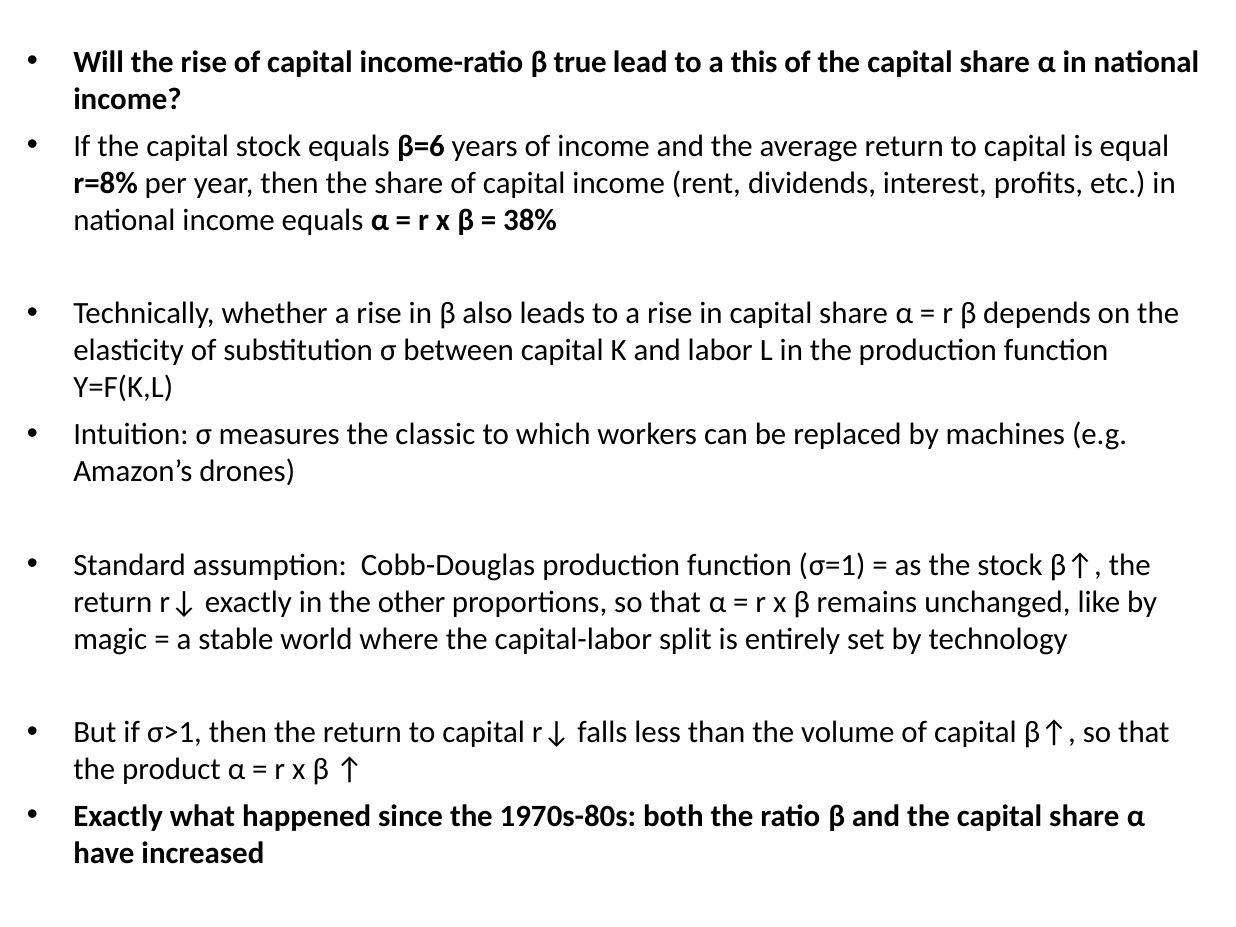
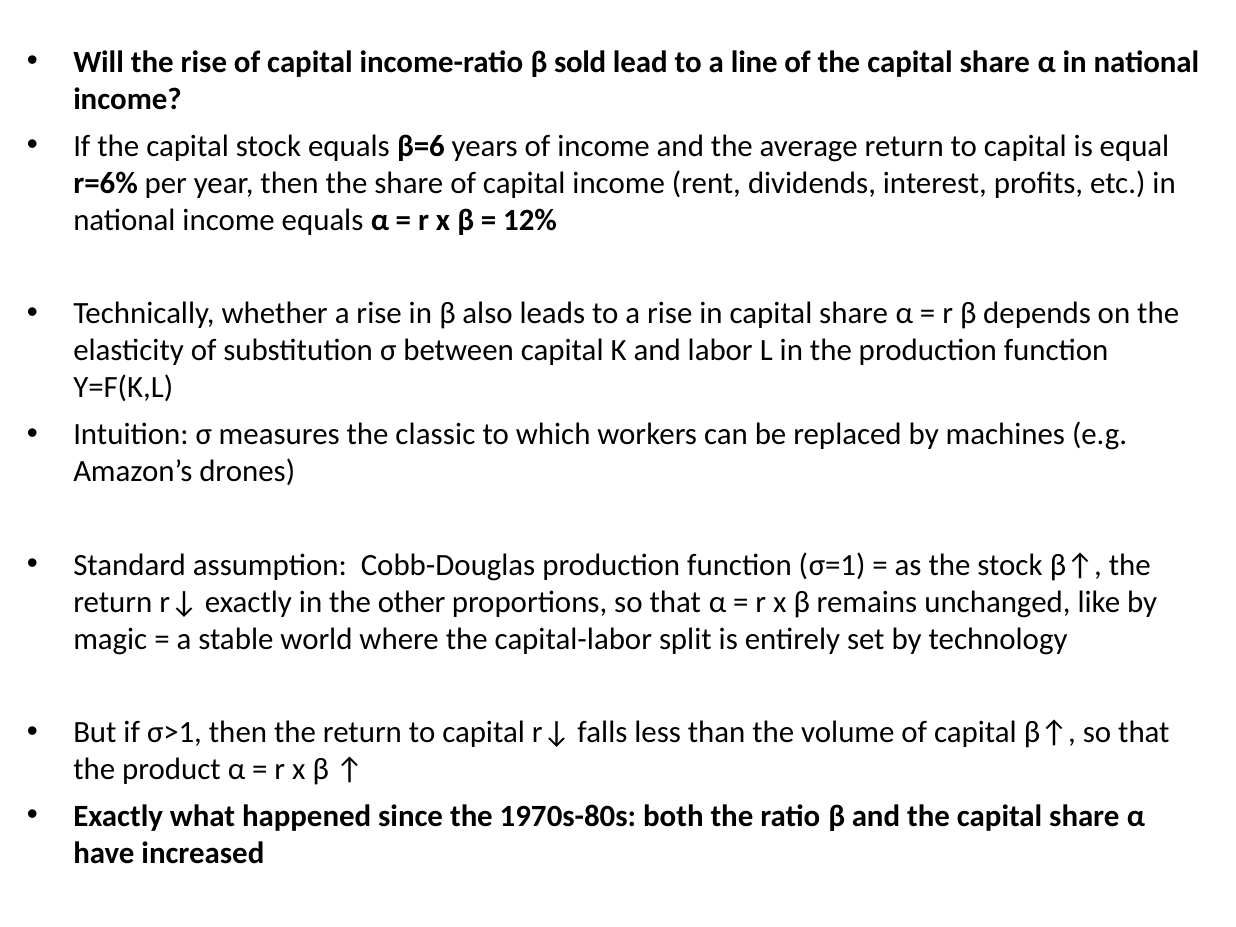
true: true -> sold
this: this -> line
r=8%: r=8% -> r=6%
38%: 38% -> 12%
